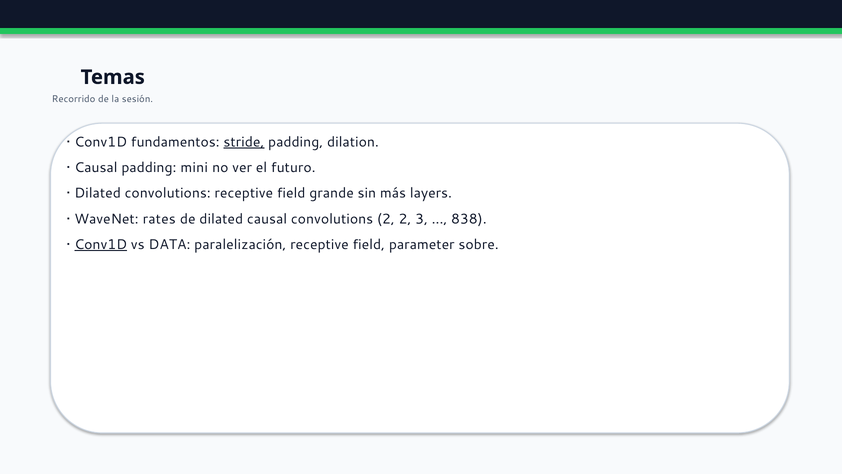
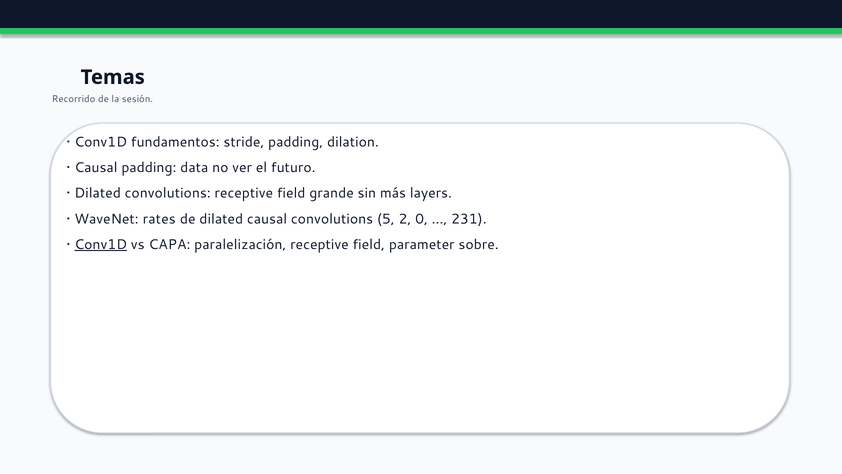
stride underline: present -> none
mini: mini -> data
convolutions 2: 2 -> 5
3: 3 -> 0
838: 838 -> 231
DATA: DATA -> CAPA
